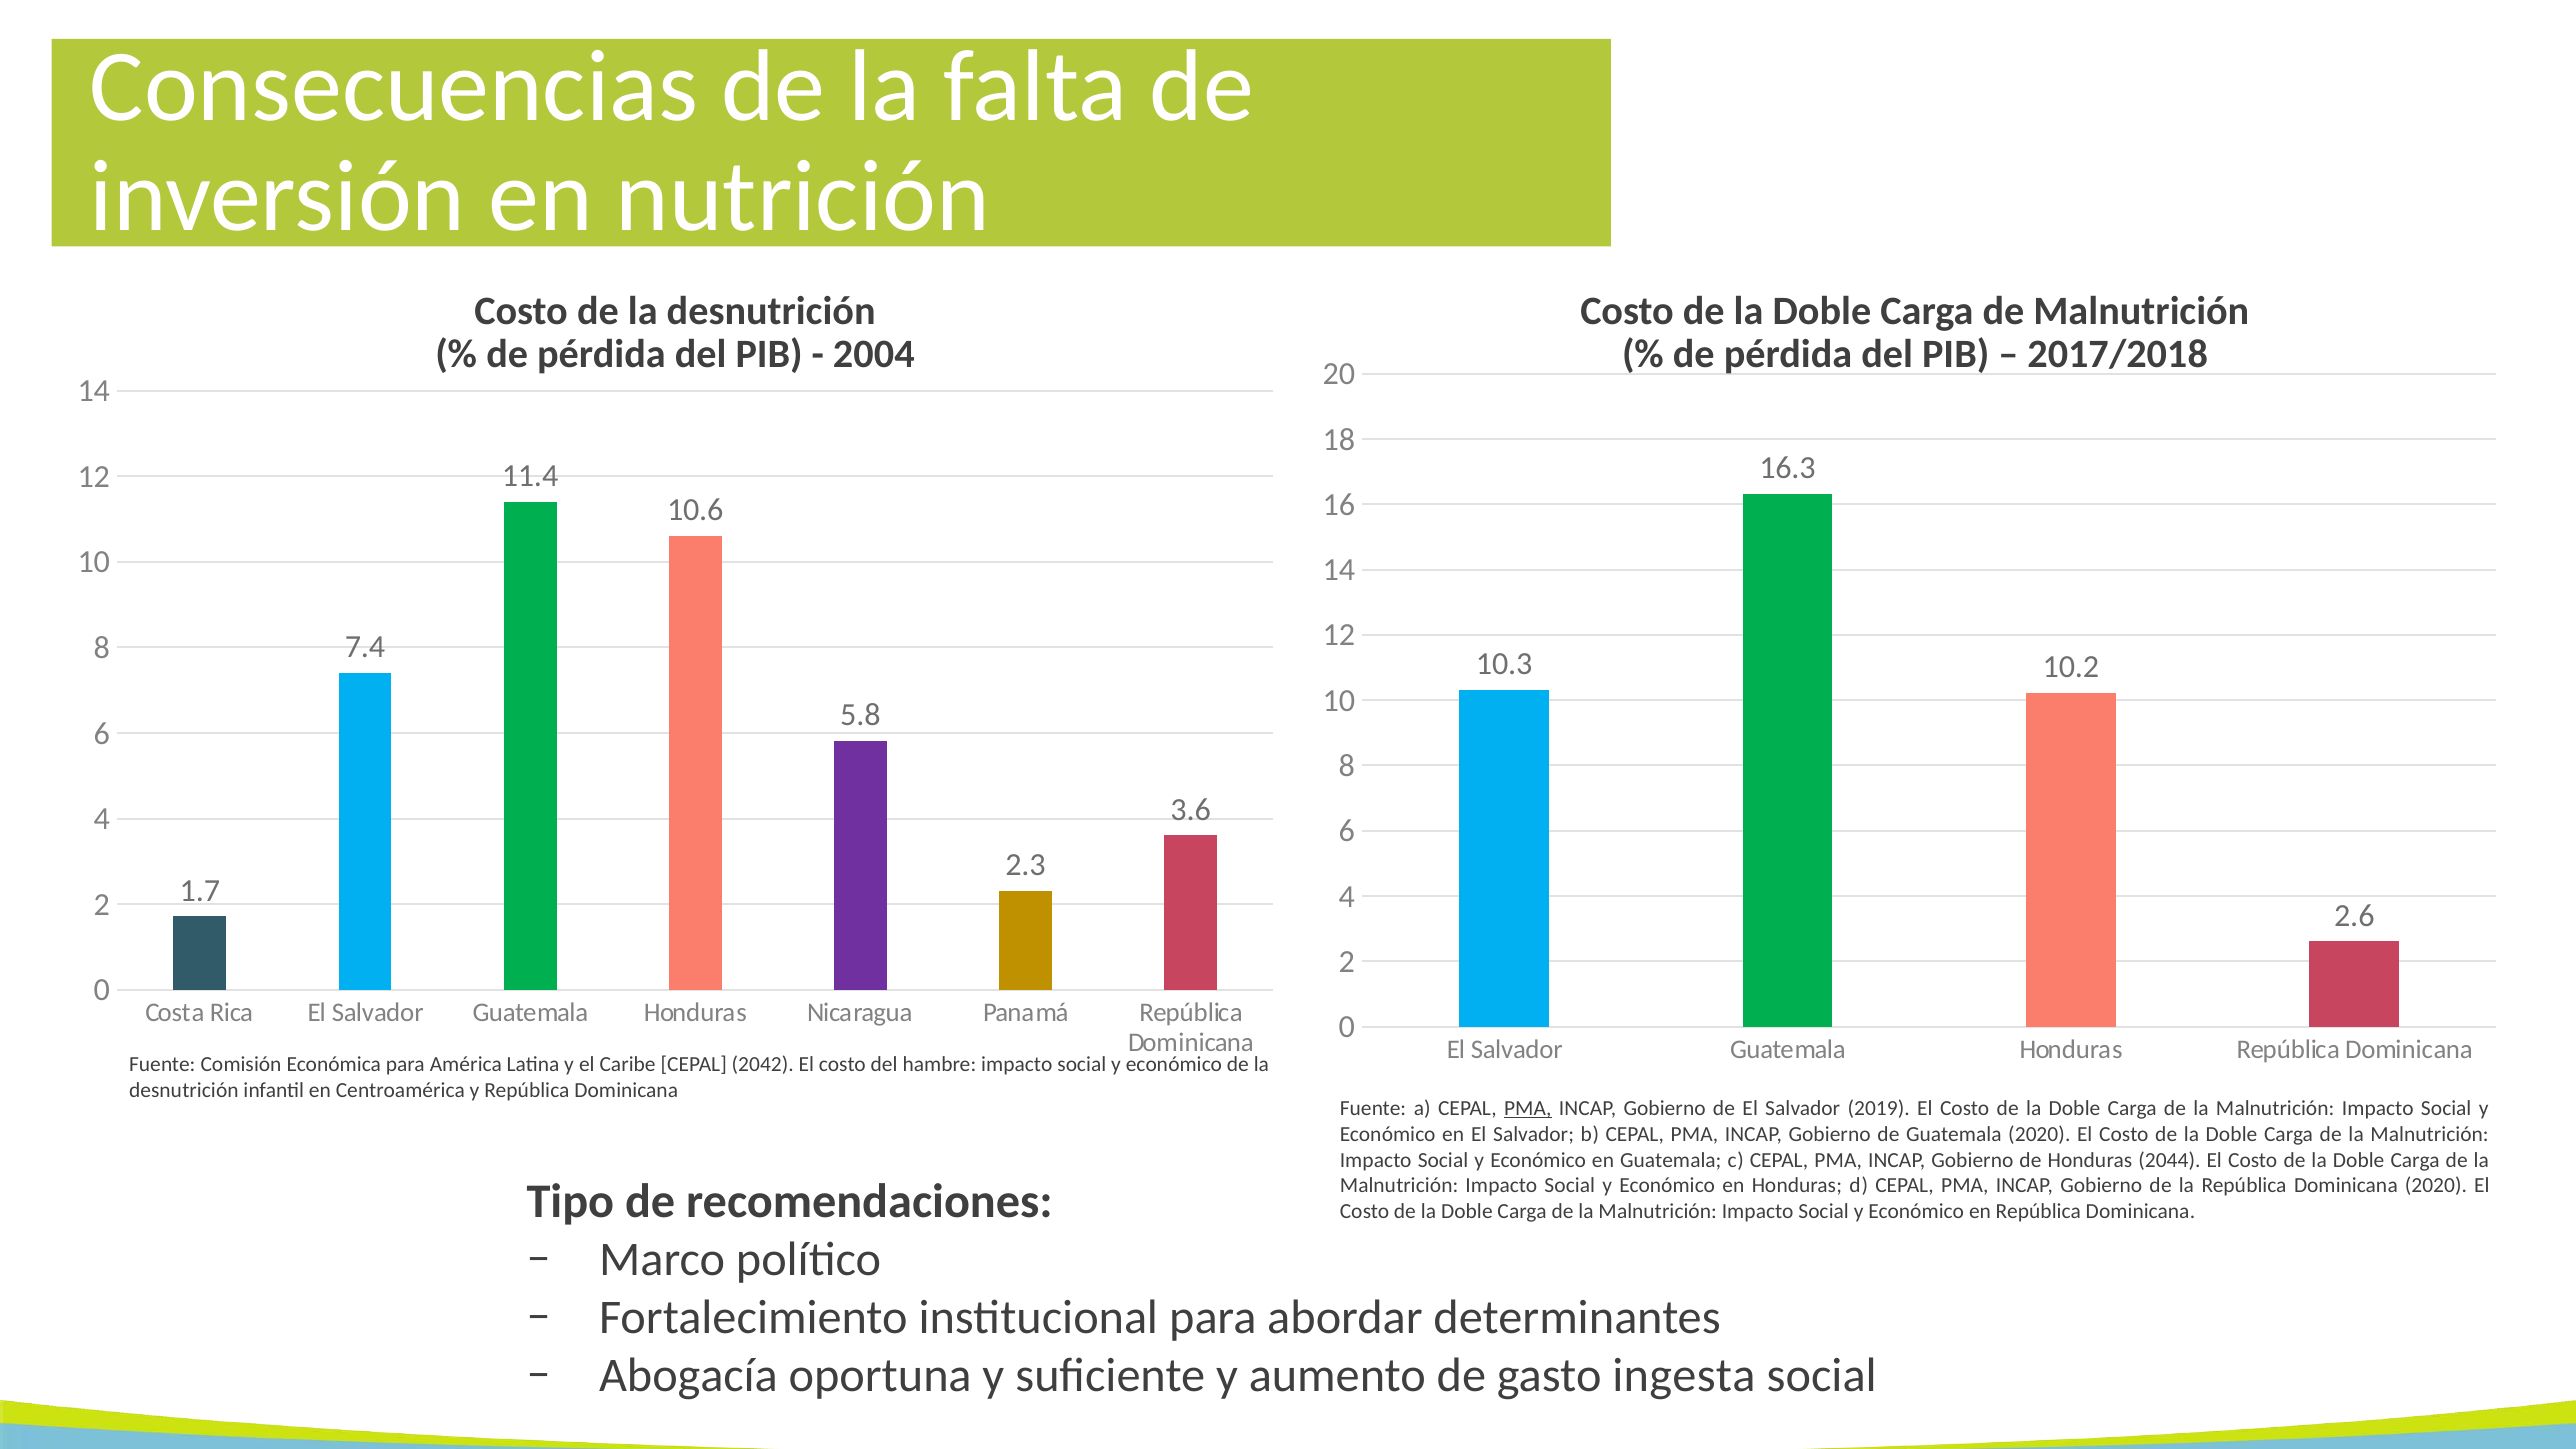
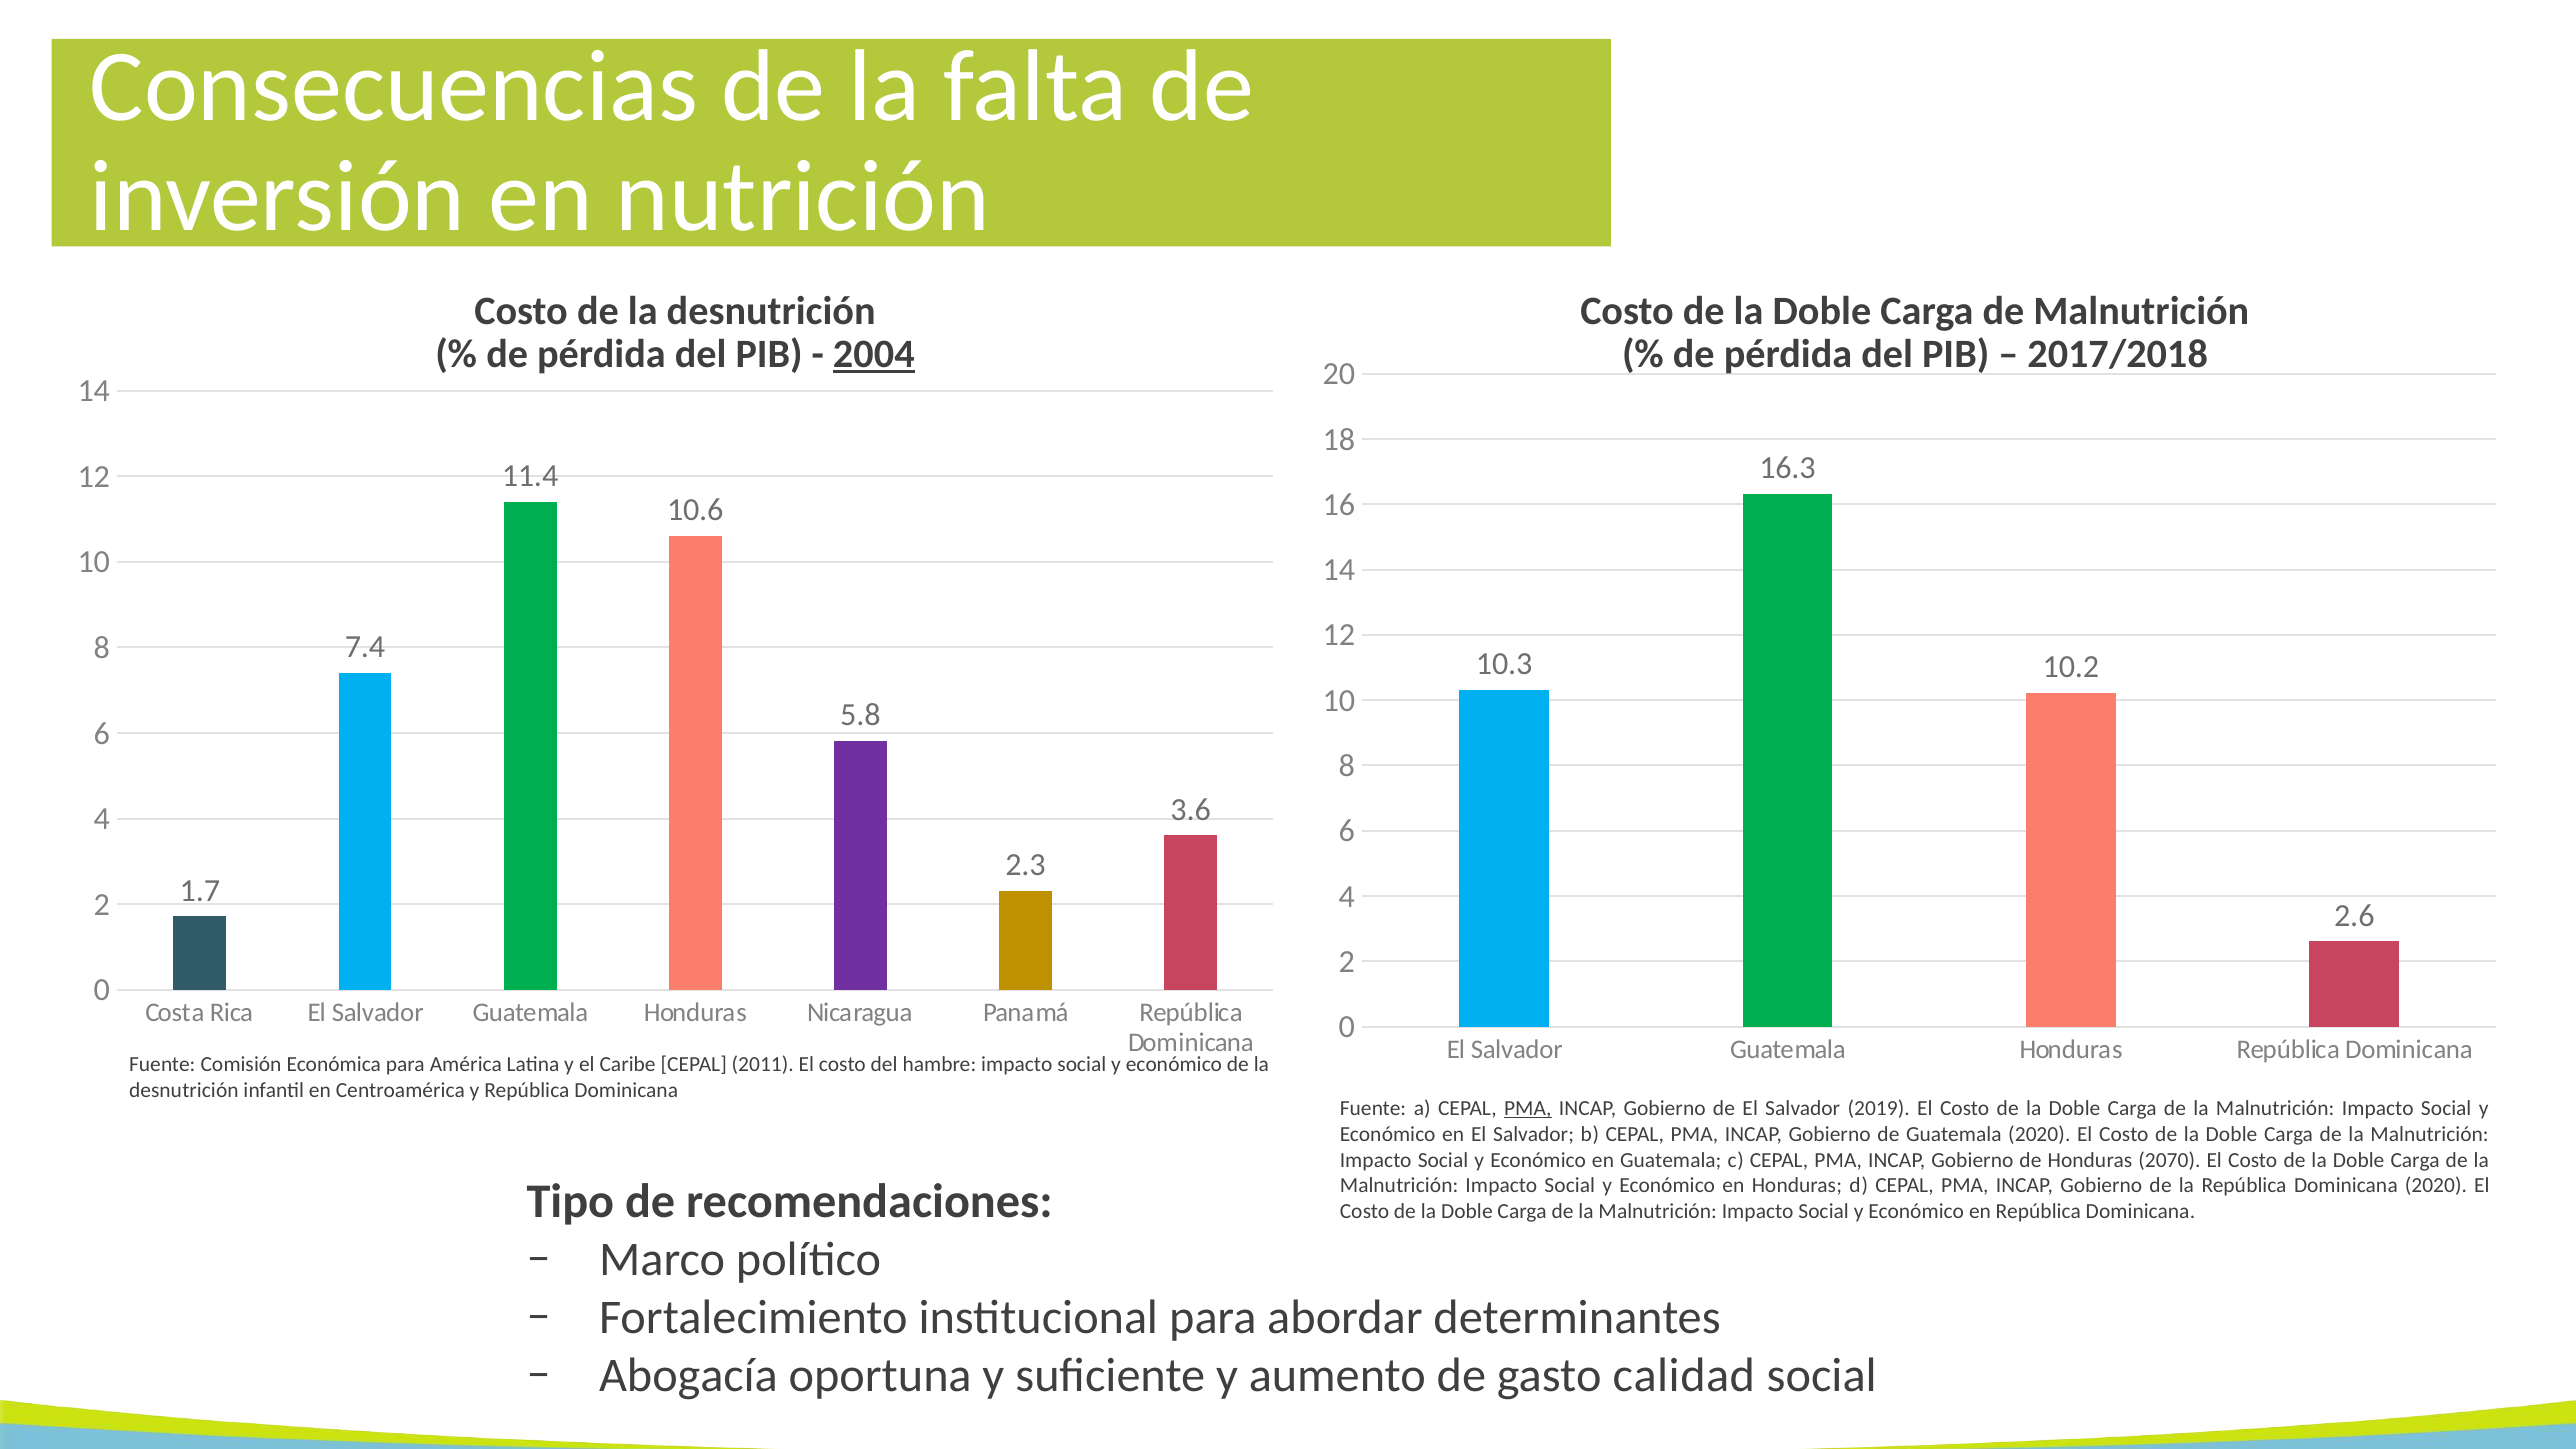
2004 underline: none -> present
2042: 2042 -> 2011
2044: 2044 -> 2070
ingesta: ingesta -> calidad
